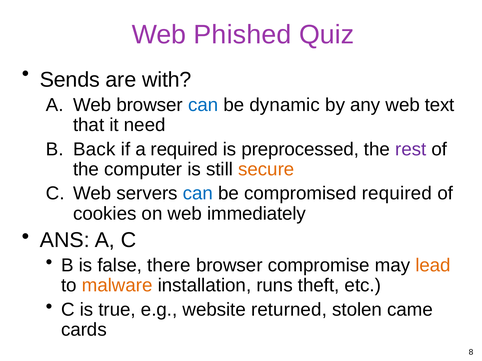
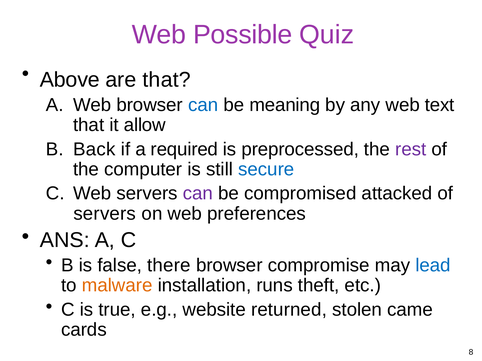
Phished: Phished -> Possible
Sends: Sends -> Above
are with: with -> that
dynamic: dynamic -> meaning
need: need -> allow
secure colour: orange -> blue
can at (198, 194) colour: blue -> purple
compromised required: required -> attacked
cookies at (105, 214): cookies -> servers
immediately: immediately -> preferences
lead colour: orange -> blue
